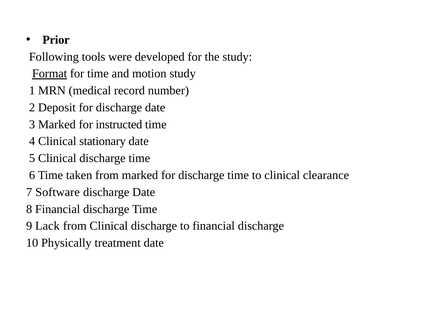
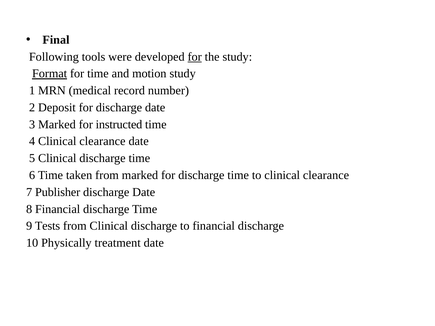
Prior: Prior -> Final
for at (195, 57) underline: none -> present
4 Clinical stationary: stationary -> clearance
Software: Software -> Publisher
Lack: Lack -> Tests
